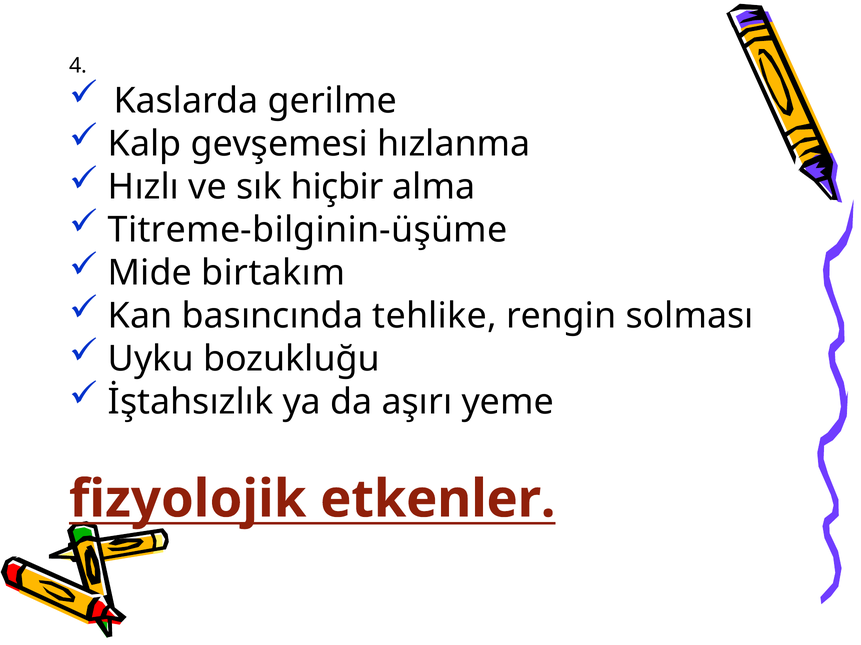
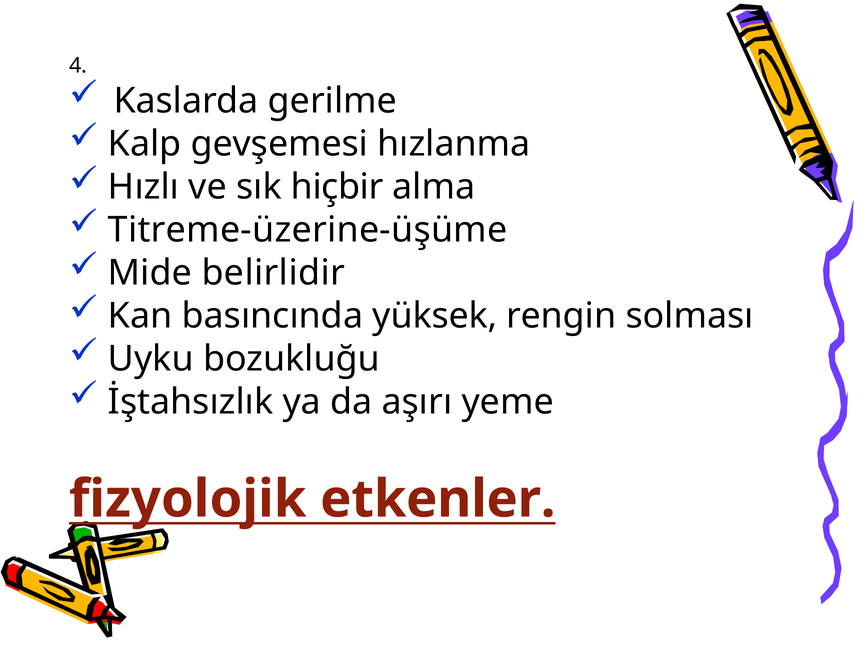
Titreme-bilginin-üşüme: Titreme-bilginin-üşüme -> Titreme-üzerine-üşüme
birtakım: birtakım -> belirlidir
tehlike: tehlike -> yüksek
